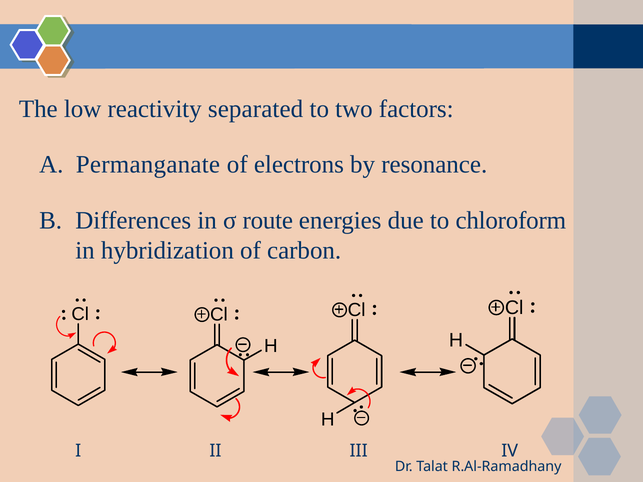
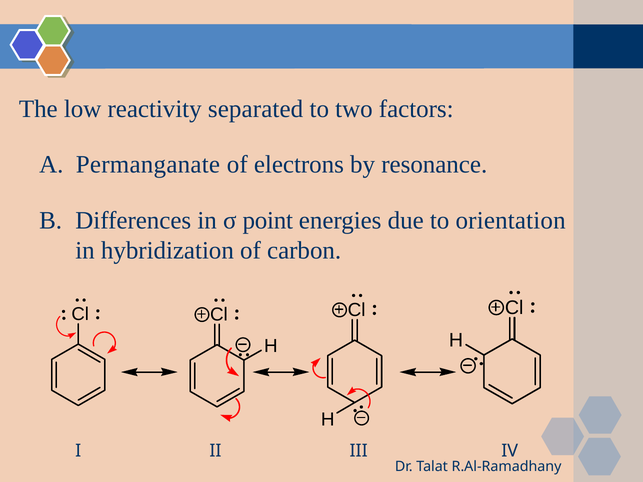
route: route -> point
chloroform: chloroform -> orientation
